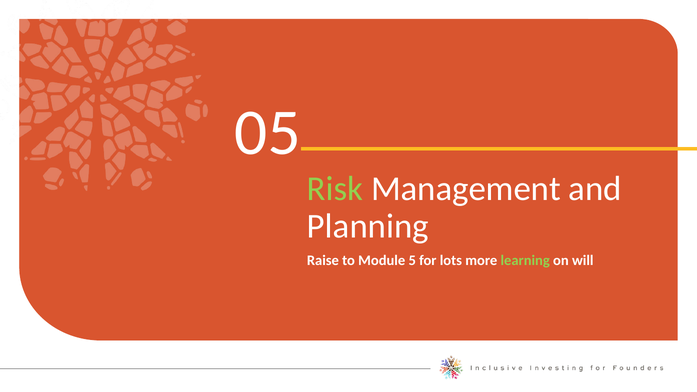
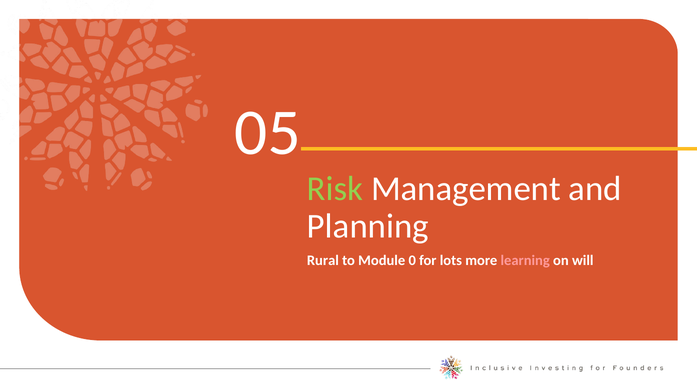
Raise: Raise -> Rural
5: 5 -> 0
learning colour: light green -> pink
